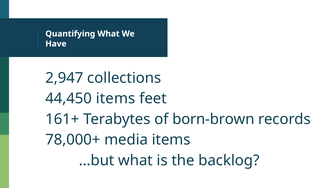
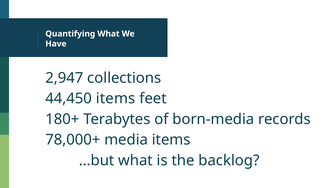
161+: 161+ -> 180+
born-brown: born-brown -> born-media
